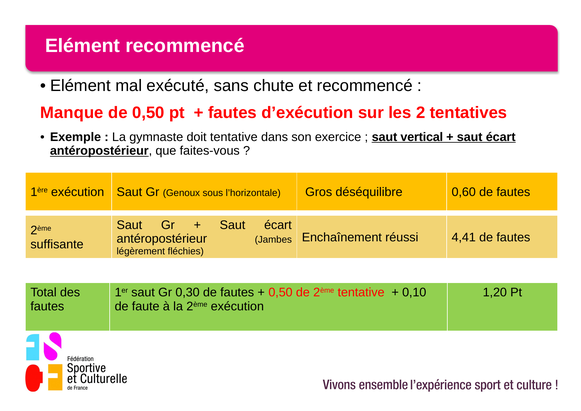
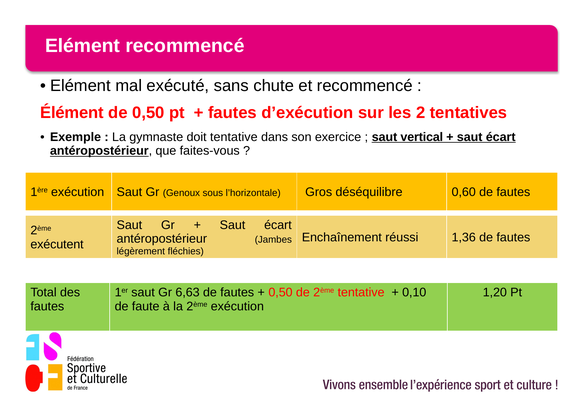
Manque: Manque -> Élément
4,41: 4,41 -> 1,36
suffisante: suffisante -> exécutent
0,30: 0,30 -> 6,63
